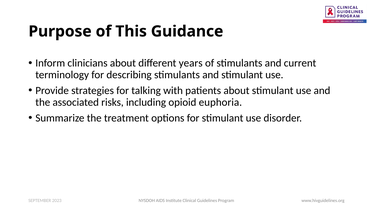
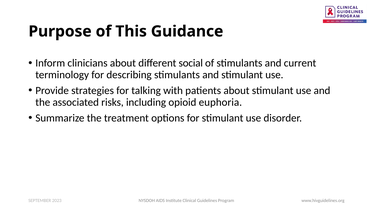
years: years -> social
